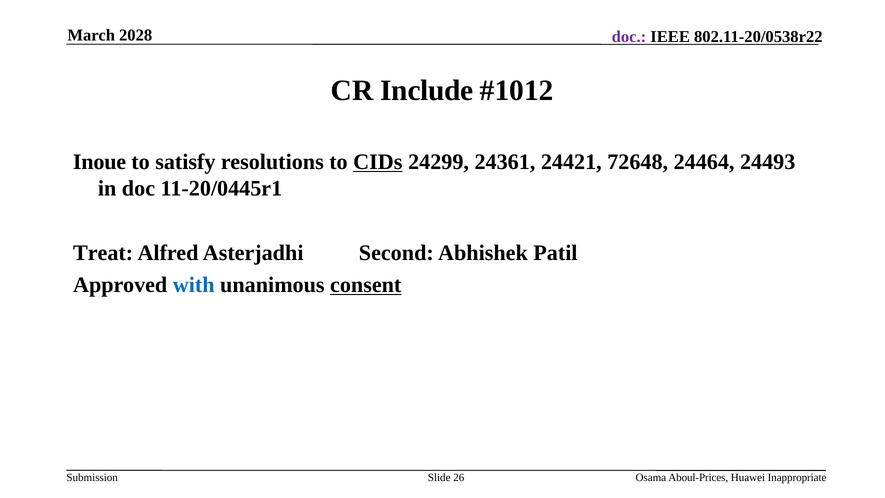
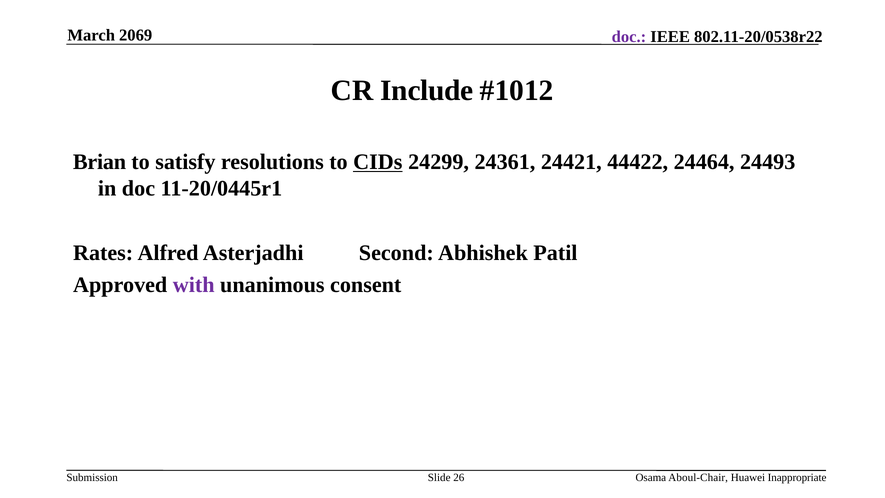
2028: 2028 -> 2069
Inoue: Inoue -> Brian
72648: 72648 -> 44422
Treat: Treat -> Rates
with colour: blue -> purple
consent underline: present -> none
Aboul-Prices: Aboul-Prices -> Aboul-Chair
